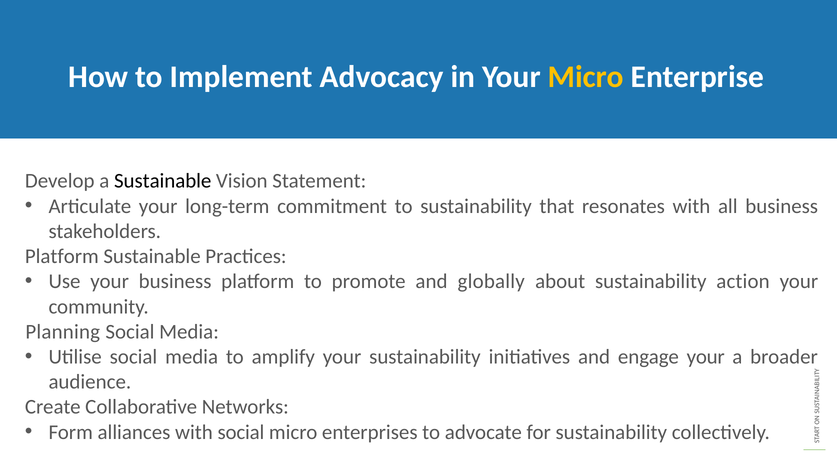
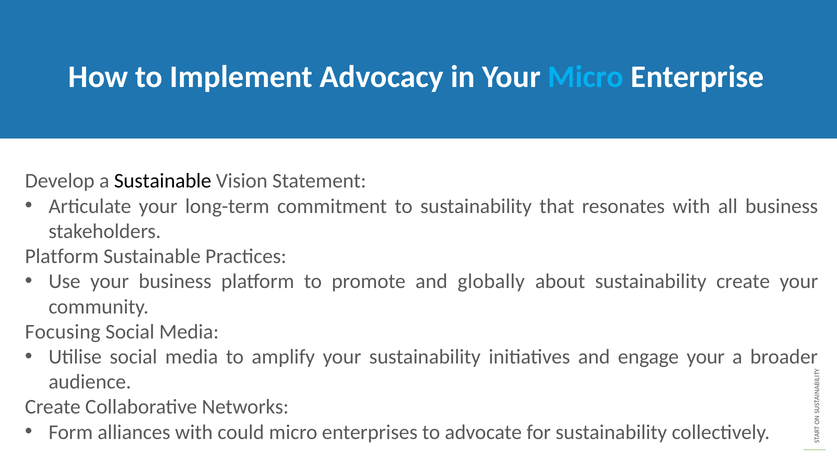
Micro at (586, 77) colour: yellow -> light blue
sustainability action: action -> create
Planning: Planning -> Focusing
with social: social -> could
